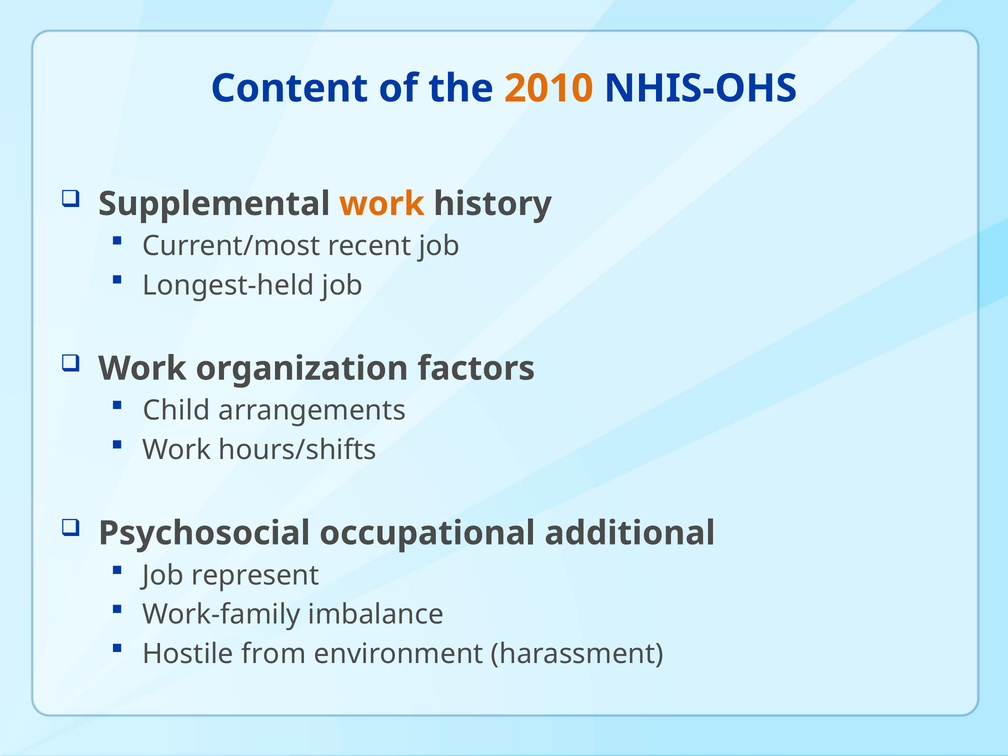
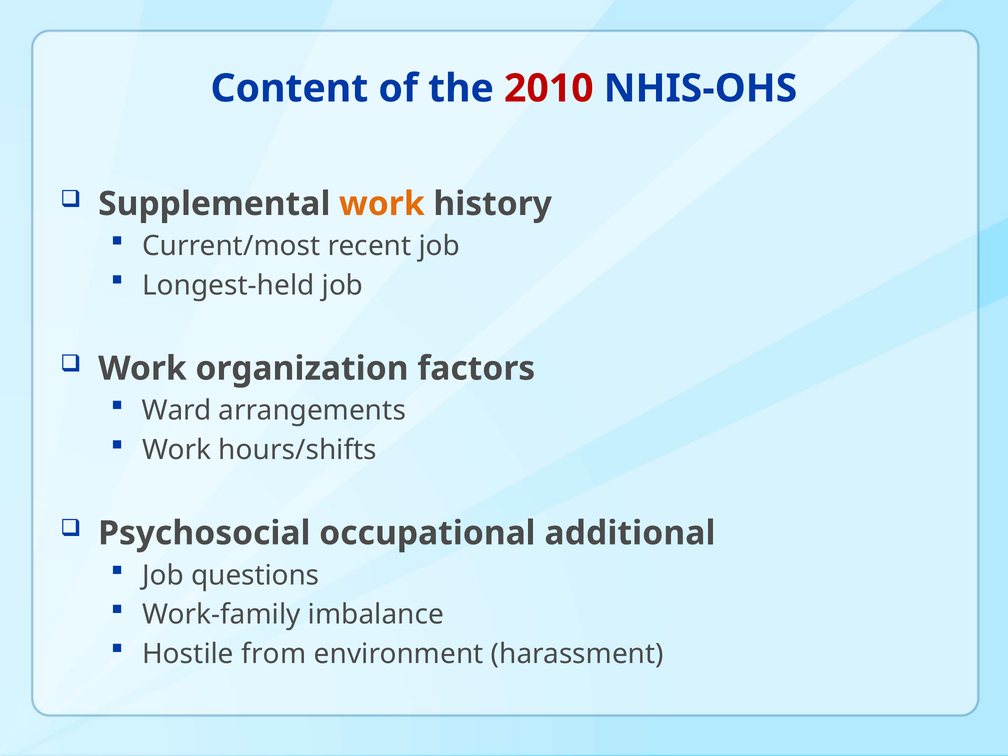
2010 colour: orange -> red
Child: Child -> Ward
represent: represent -> questions
